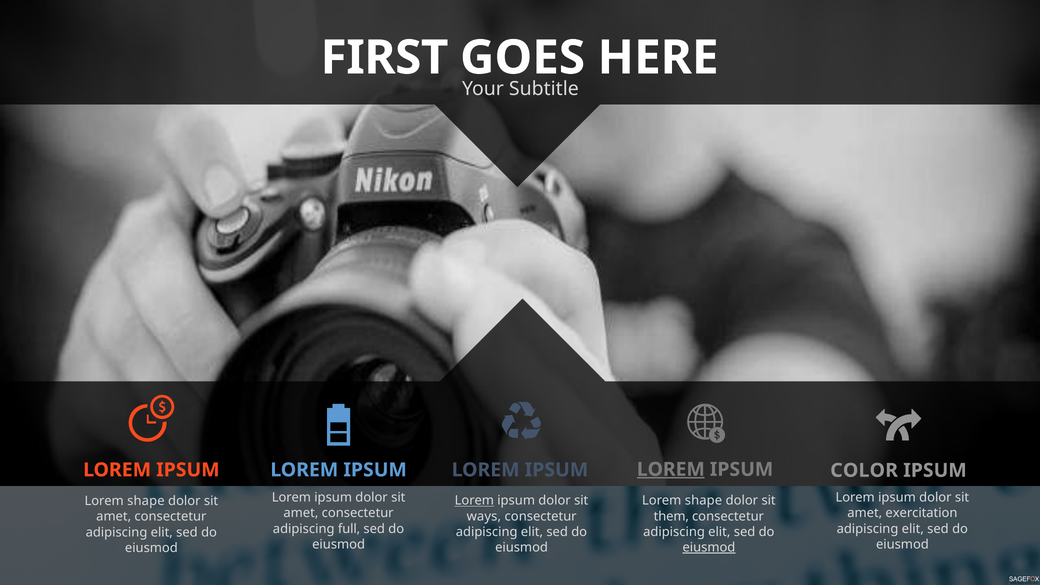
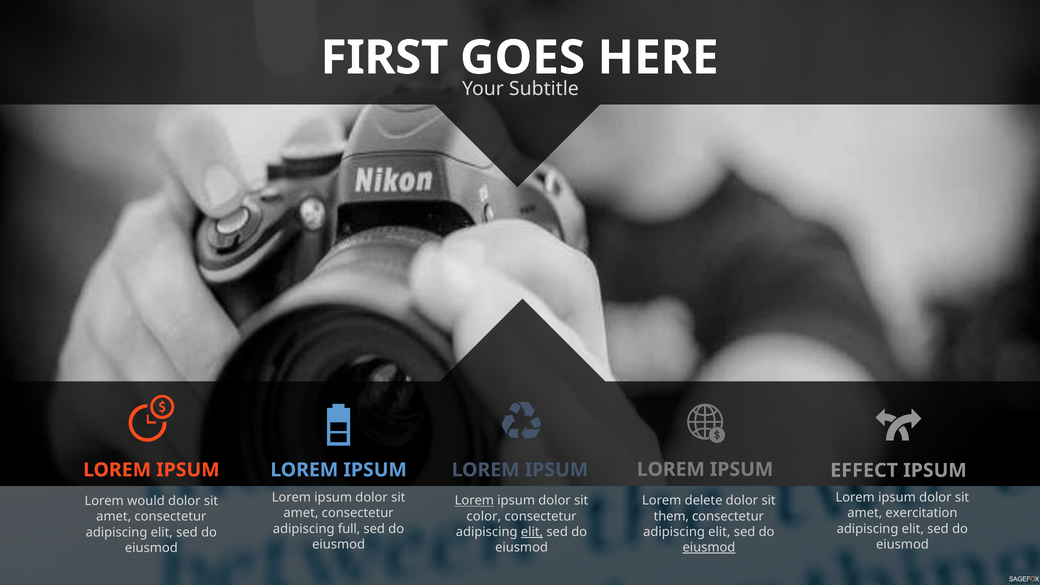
LOREM at (671, 469) underline: present -> none
COLOR: COLOR -> EFFECT
shape at (703, 501): shape -> delete
shape at (146, 501): shape -> would
ways: ways -> color
elit at (532, 532) underline: none -> present
